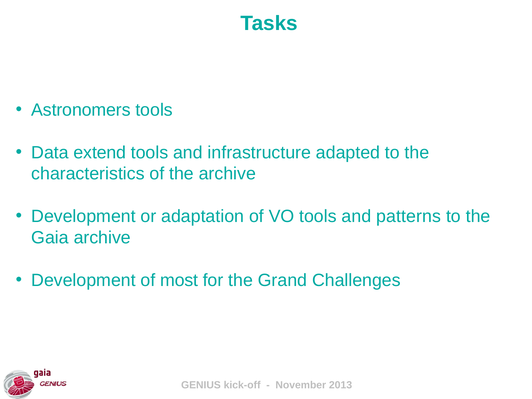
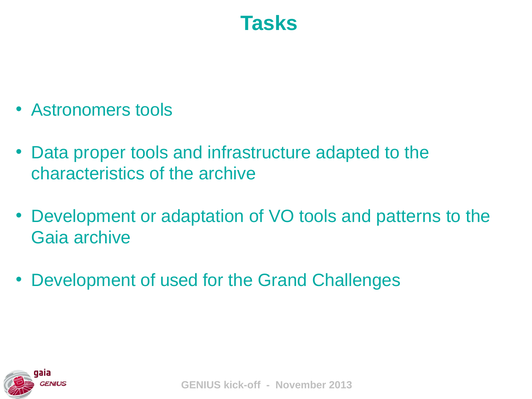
extend: extend -> proper
most: most -> used
